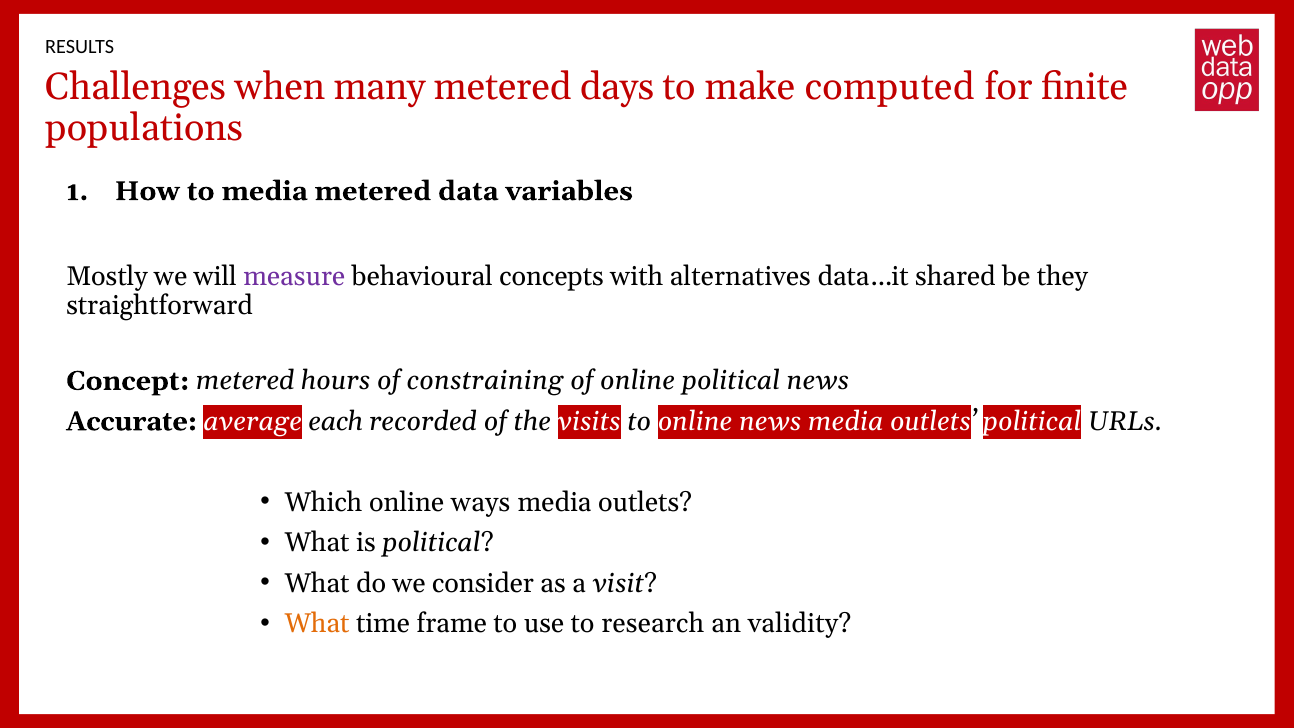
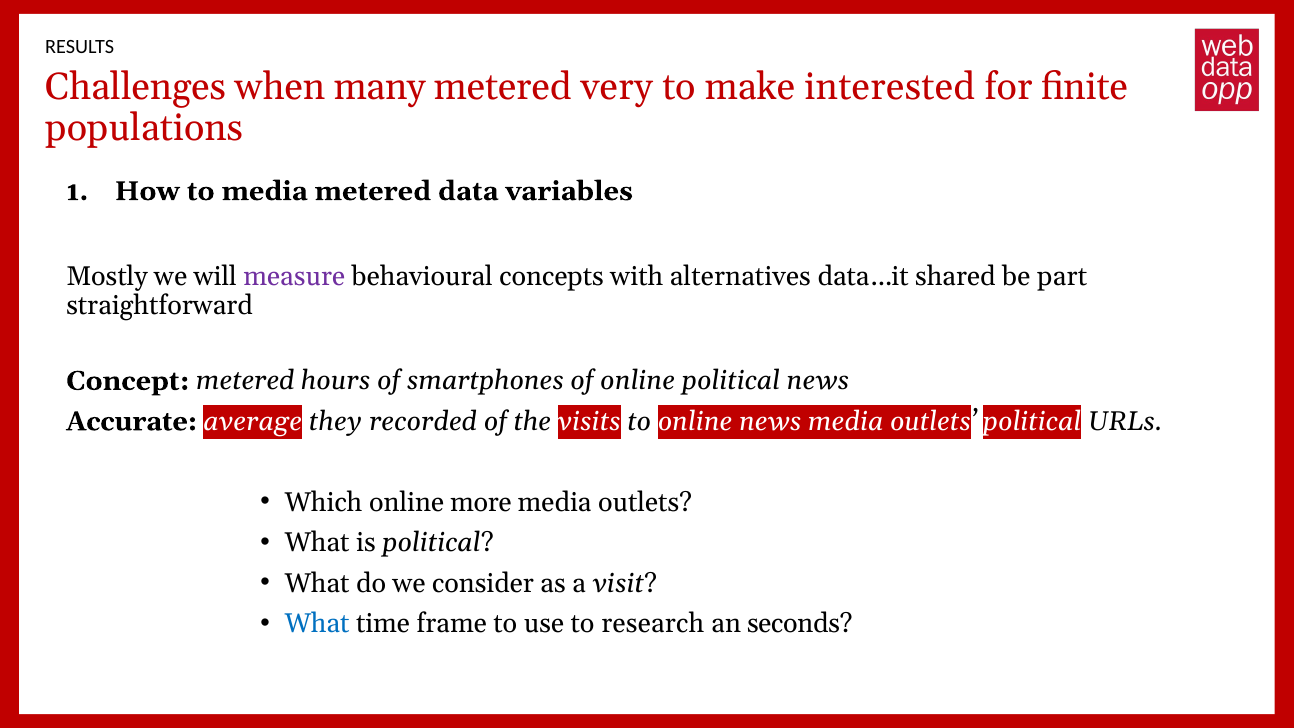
days: days -> very
computed: computed -> interested
they: they -> part
constraining: constraining -> smartphones
each: each -> they
ways: ways -> more
What at (317, 624) colour: orange -> blue
validity: validity -> seconds
